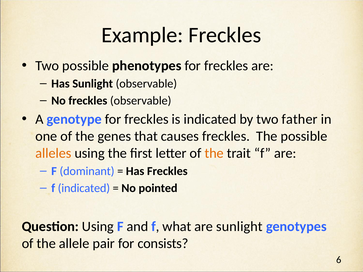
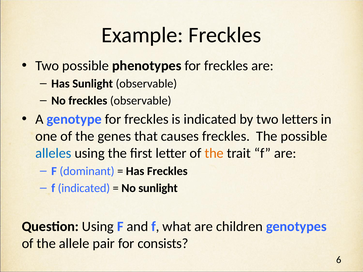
father: father -> letters
alleles colour: orange -> blue
No pointed: pointed -> sunlight
are sunlight: sunlight -> children
